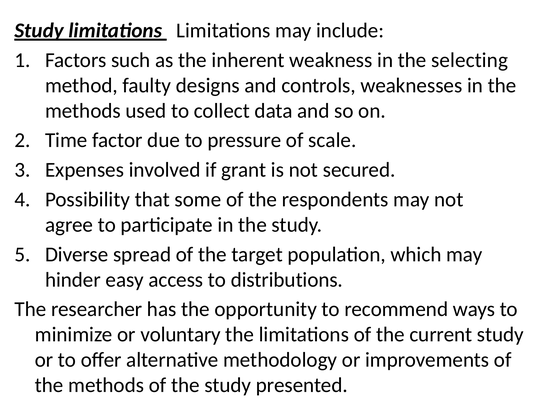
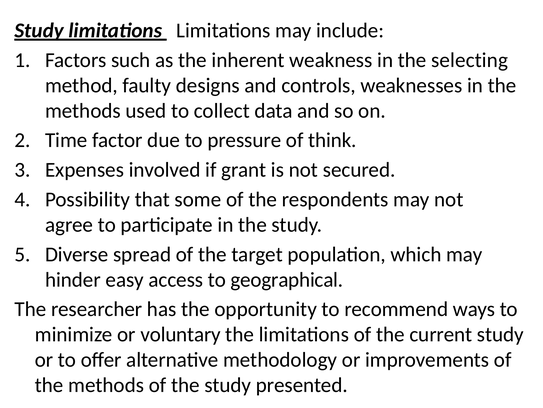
scale: scale -> think
distributions: distributions -> geographical
